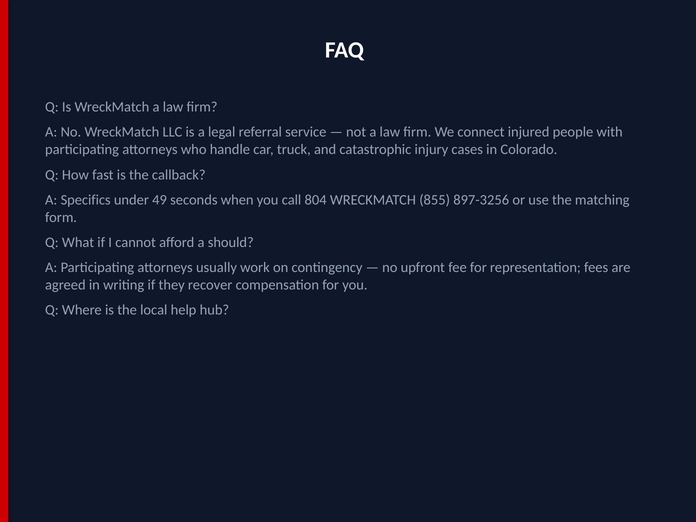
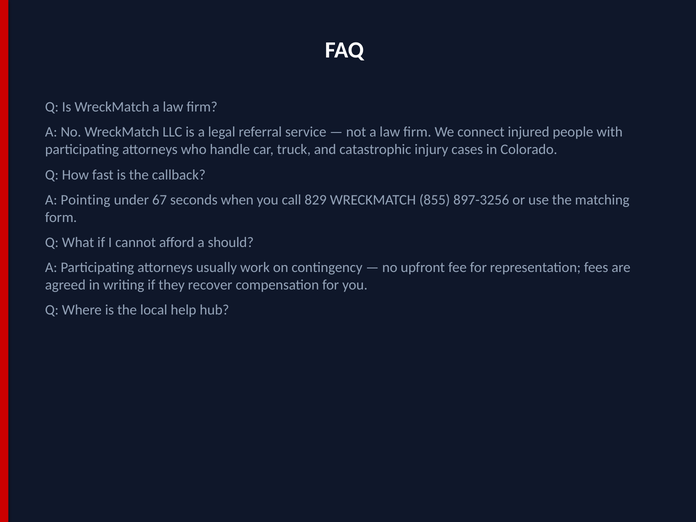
Specifics: Specifics -> Pointing
49: 49 -> 67
804: 804 -> 829
